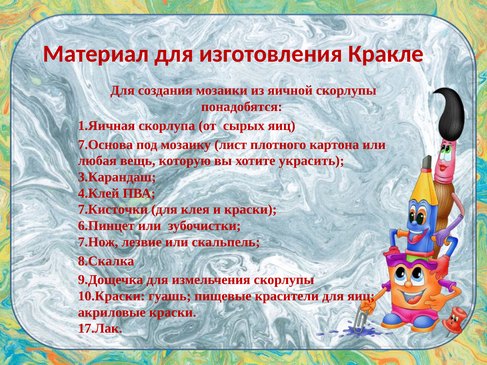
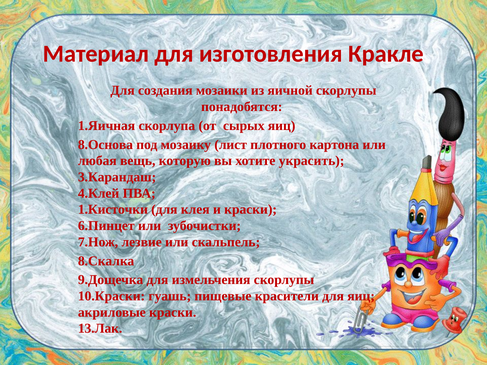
7.Основа: 7.Основа -> 8.Основа
7.Кисточки: 7.Кисточки -> 1.Кисточки
17.Лак: 17.Лак -> 13.Лак
